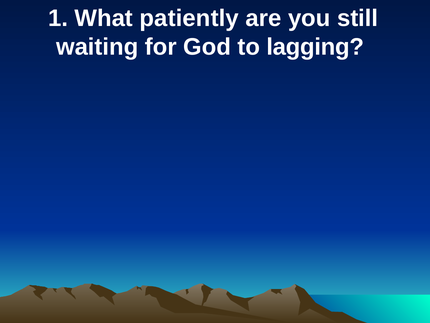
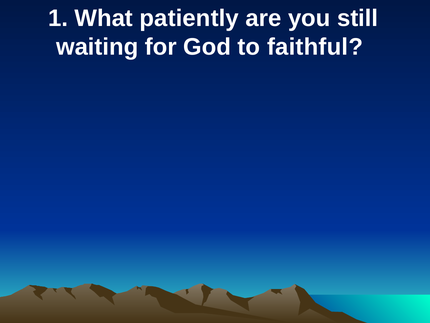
lagging: lagging -> faithful
